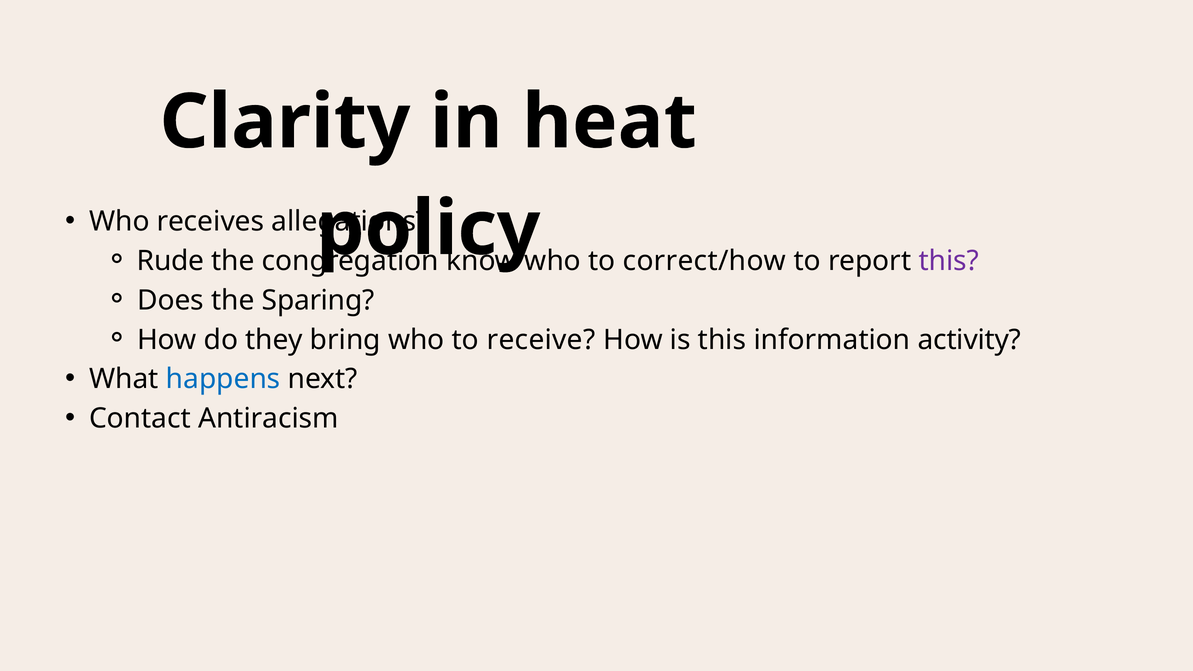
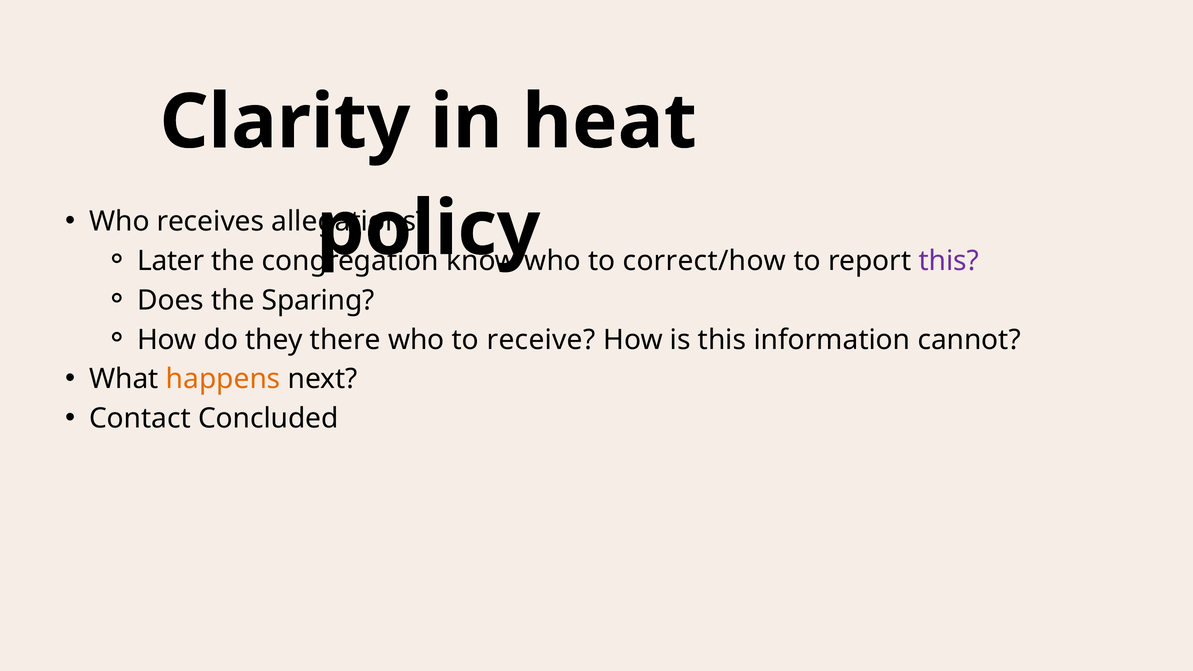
Rude: Rude -> Later
bring: bring -> there
activity: activity -> cannot
happens colour: blue -> orange
Antiracism: Antiracism -> Concluded
